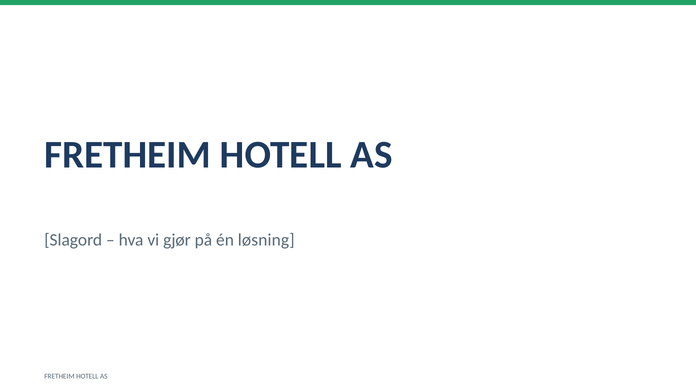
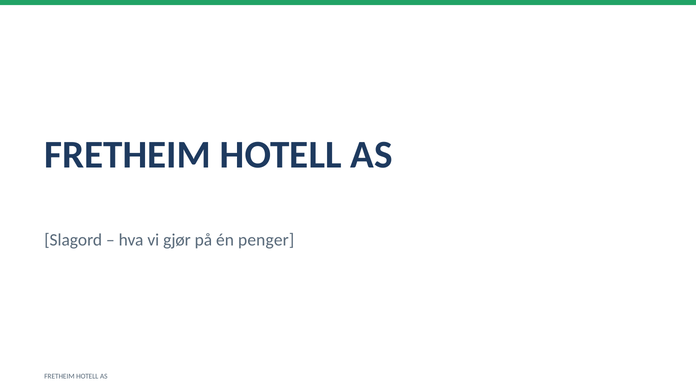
løsning: løsning -> penger
